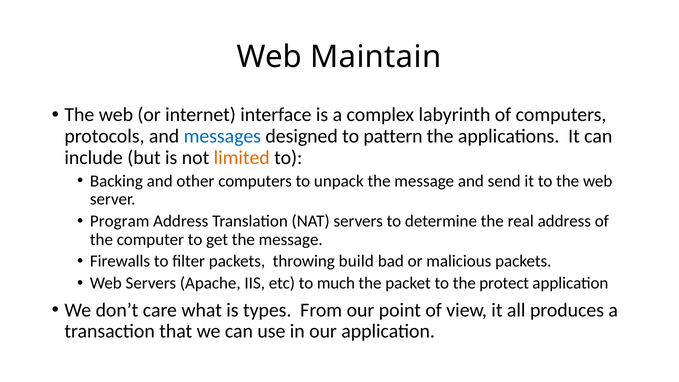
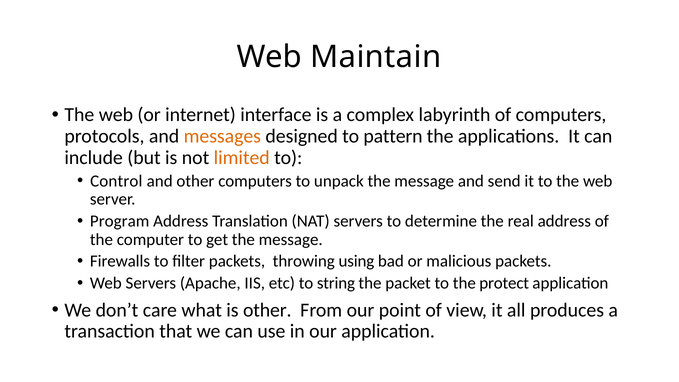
messages colour: blue -> orange
Backing: Backing -> Control
build: build -> using
much: much -> string
is types: types -> other
